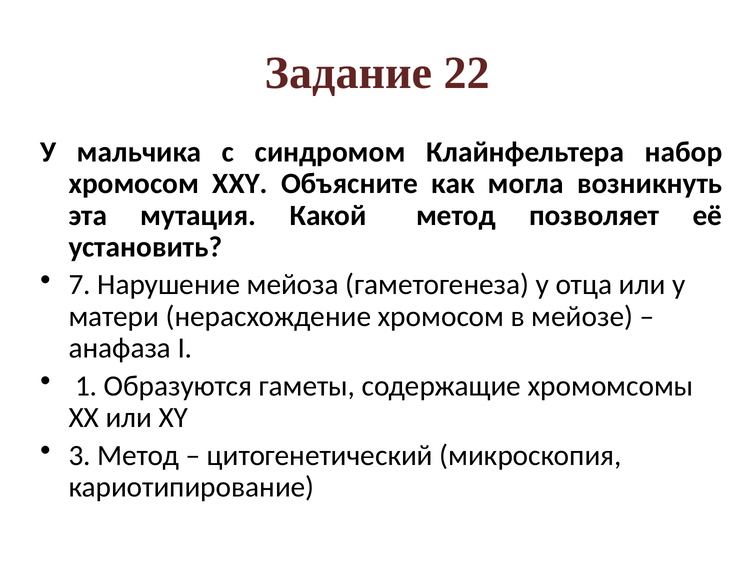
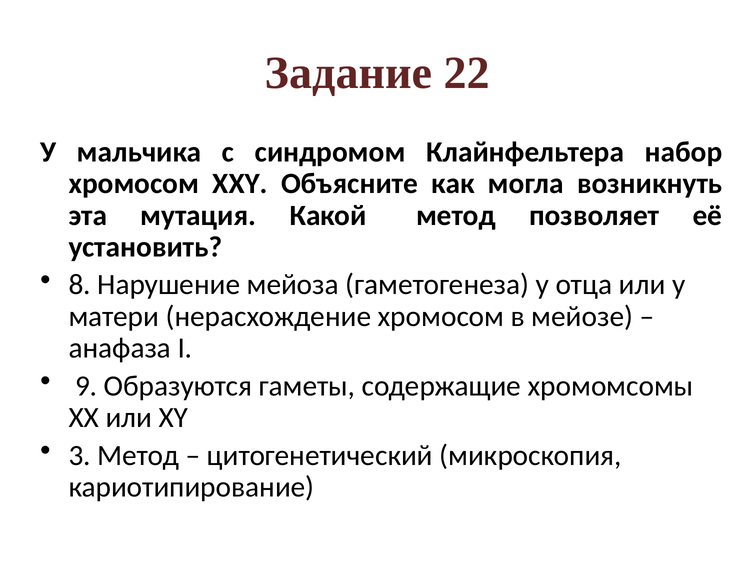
7: 7 -> 8
1: 1 -> 9
